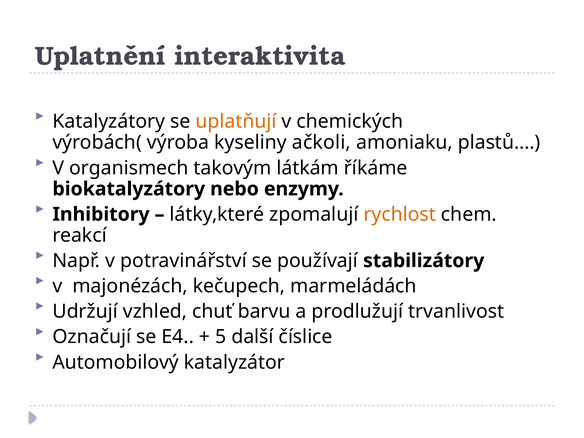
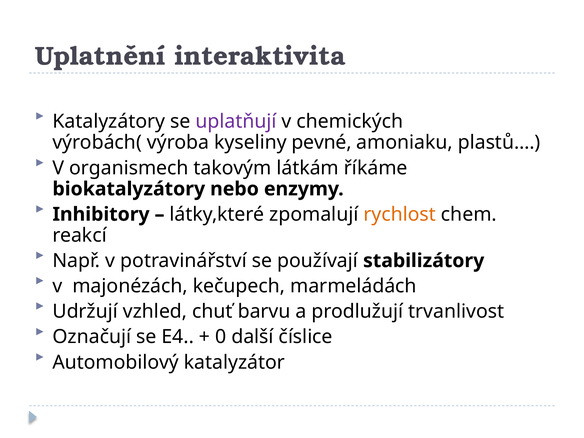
uplatňují colour: orange -> purple
ačkoli: ačkoli -> pevné
5: 5 -> 0
